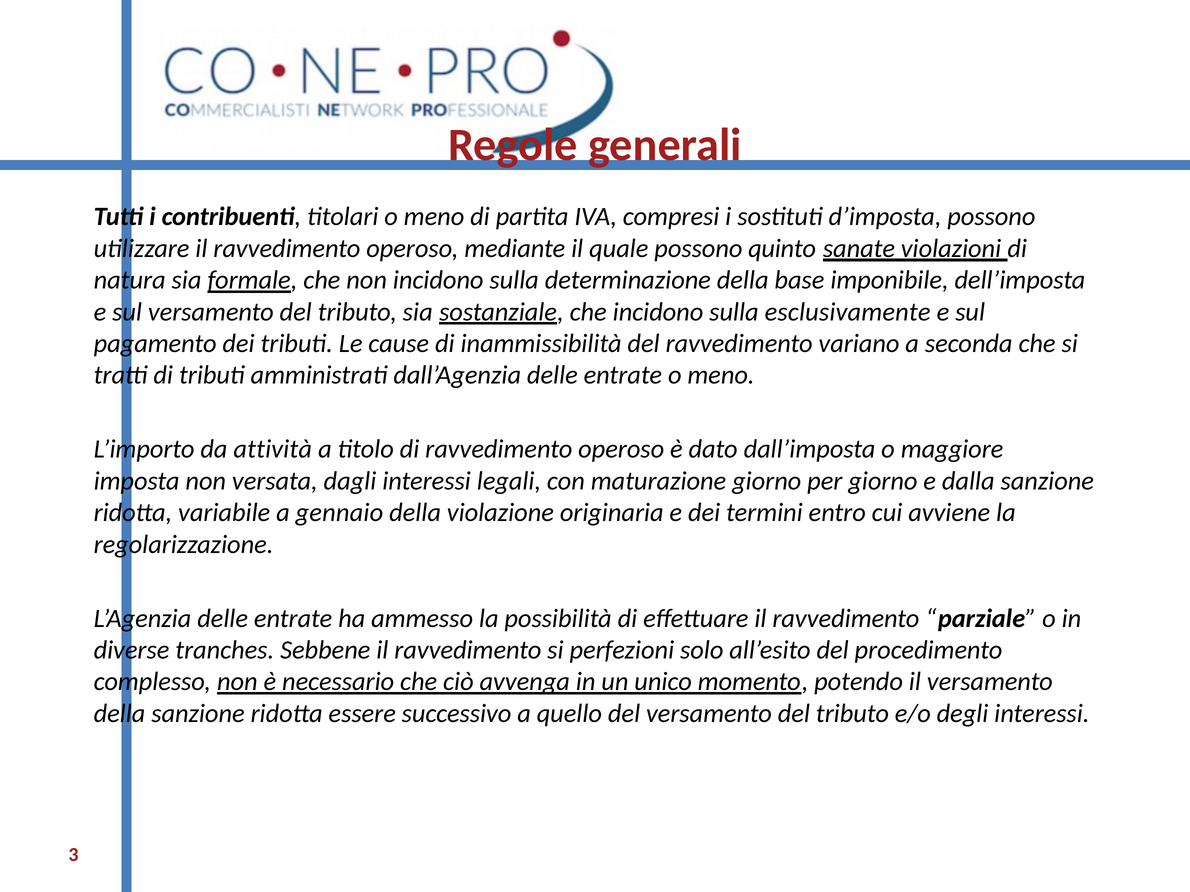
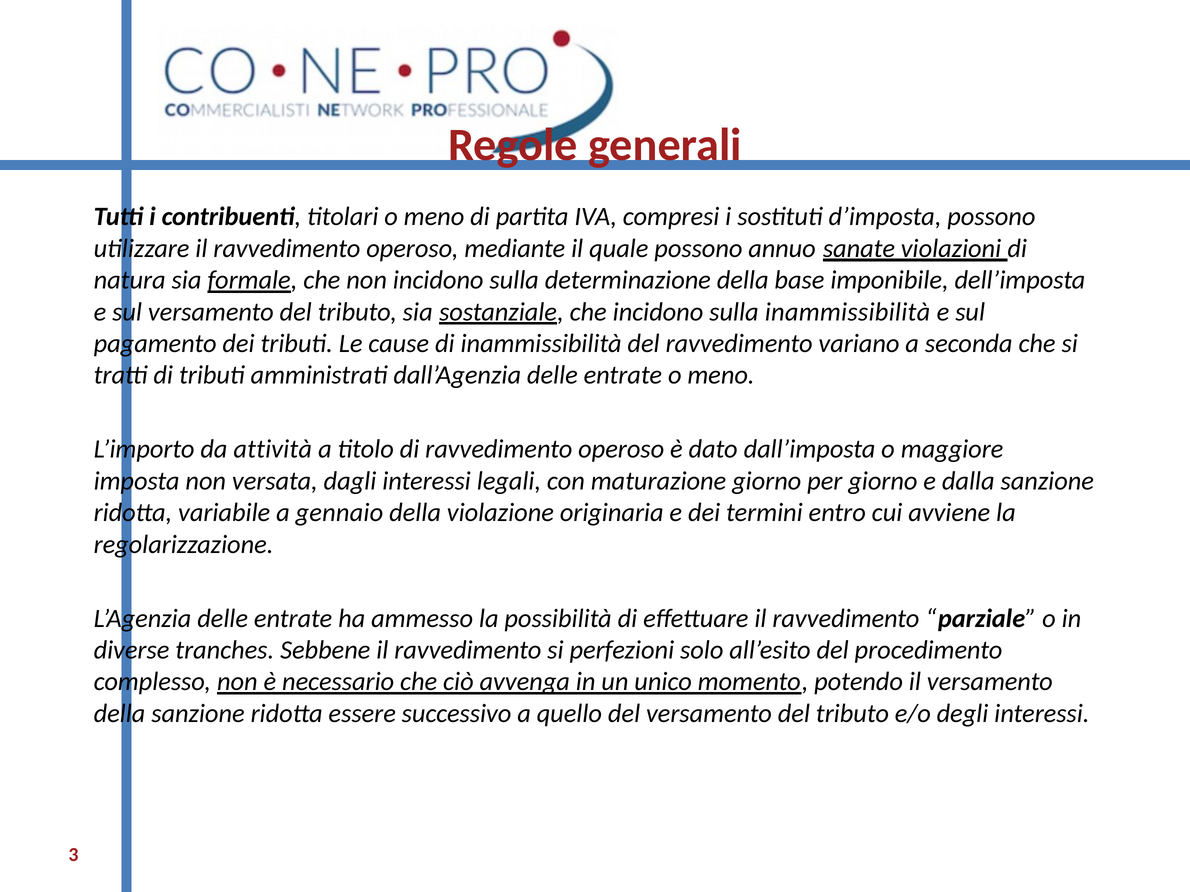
quinto: quinto -> annuo
sulla esclusivamente: esclusivamente -> inammissibilità
